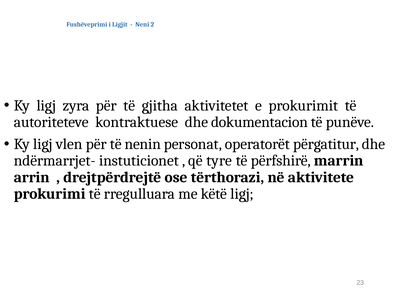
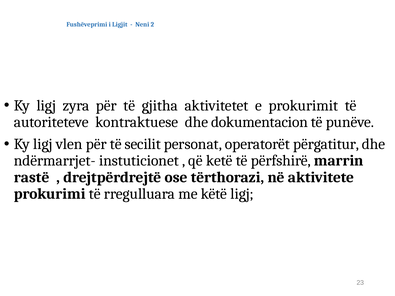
nenin: nenin -> secilit
tyre: tyre -> ketë
arrin: arrin -> rastë
